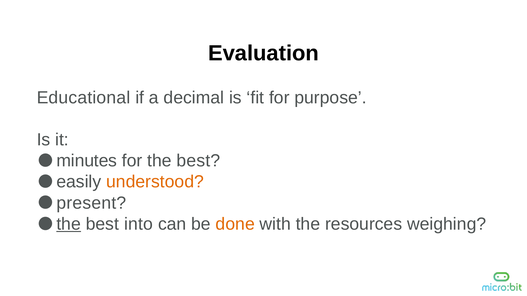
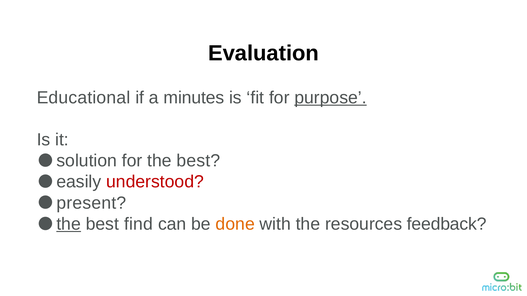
decimal: decimal -> minutes
purpose underline: none -> present
minutes: minutes -> solution
understood colour: orange -> red
into: into -> find
weighing: weighing -> feedback
